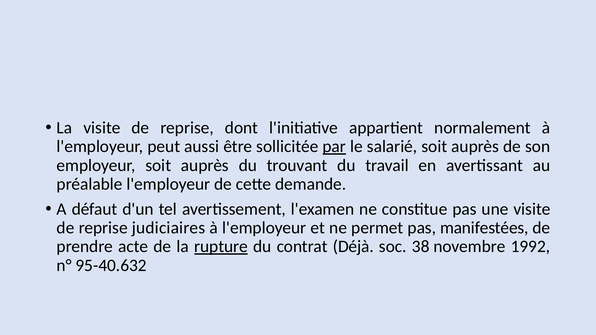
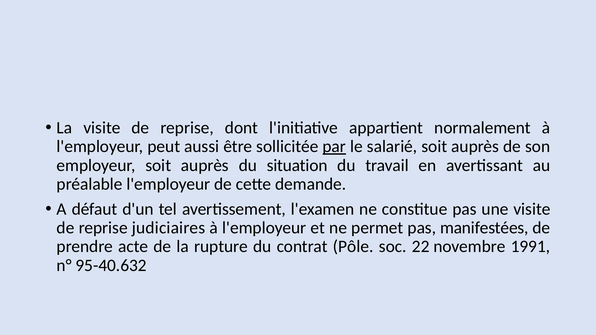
trouvant: trouvant -> situation
rupture underline: present -> none
Déjà: Déjà -> Pôle
38: 38 -> 22
1992: 1992 -> 1991
